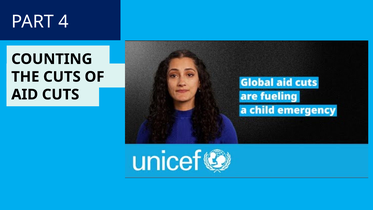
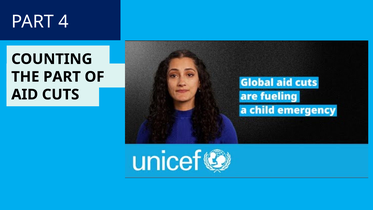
THE CUTS: CUTS -> PART
